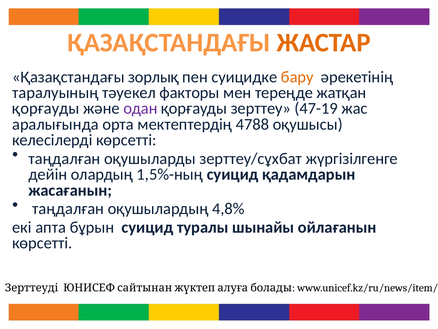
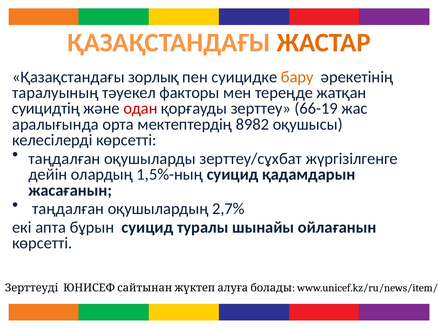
қорғауды at (46, 108): қорғауды -> суицидтің
одан colour: purple -> red
47-19: 47-19 -> 66-19
4788: 4788 -> 8982
4,8%: 4,8% -> 2,7%
